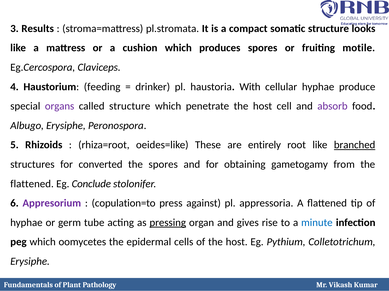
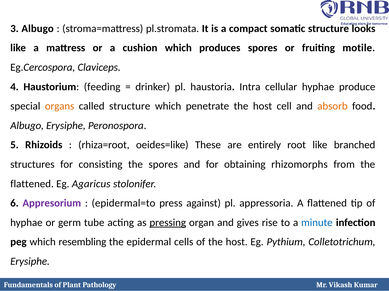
3 Results: Results -> Albugo
With: With -> Intra
organs colour: purple -> orange
absorb colour: purple -> orange
branched underline: present -> none
converted: converted -> consisting
gametogamy: gametogamy -> rhizomorphs
Conclude: Conclude -> Agaricus
copulation=to: copulation=to -> epidermal=to
oomycetes: oomycetes -> resembling
